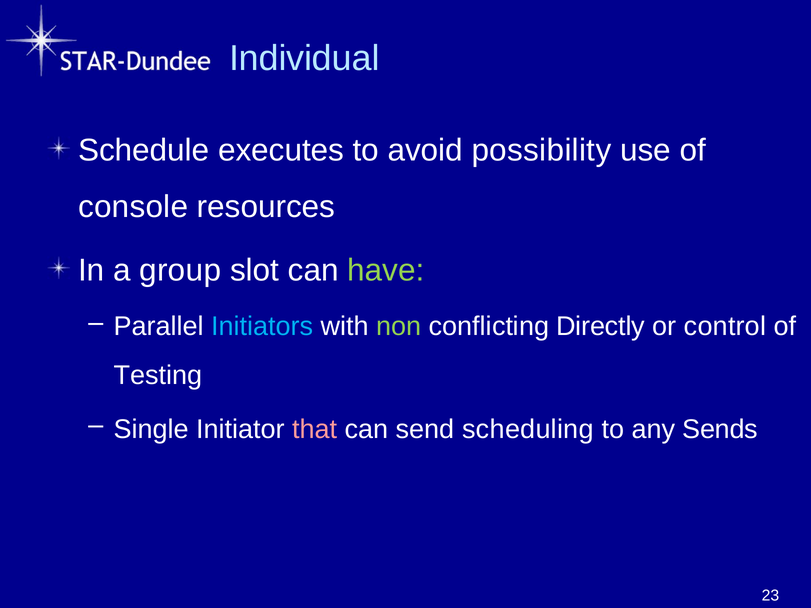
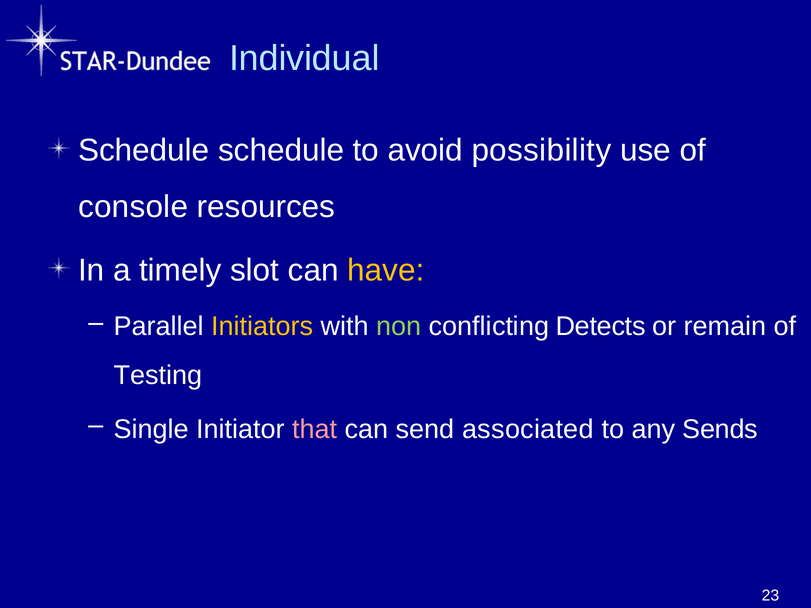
Schedule executes: executes -> schedule
group: group -> timely
have colour: light green -> yellow
Initiators colour: light blue -> yellow
Directly: Directly -> Detects
control: control -> remain
scheduling: scheduling -> associated
